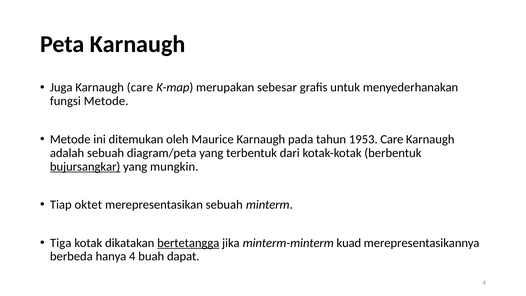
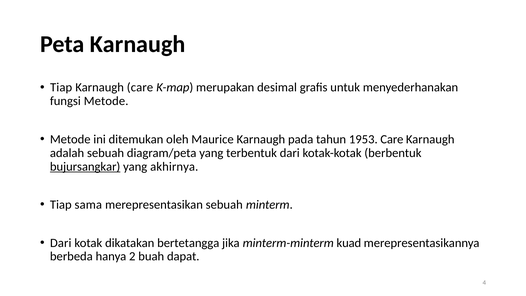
Juga at (61, 87): Juga -> Tiap
sebesar: sebesar -> desimal
mungkin: mungkin -> akhirnya
oktet: oktet -> sama
Tiga at (61, 243): Tiga -> Dari
bertetangga underline: present -> none
hanya 4: 4 -> 2
